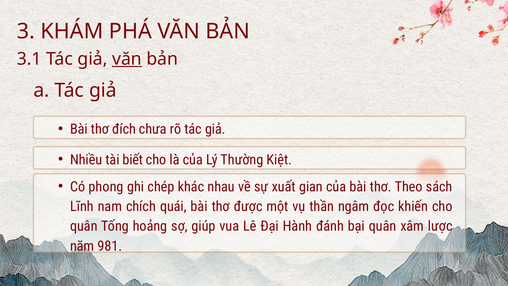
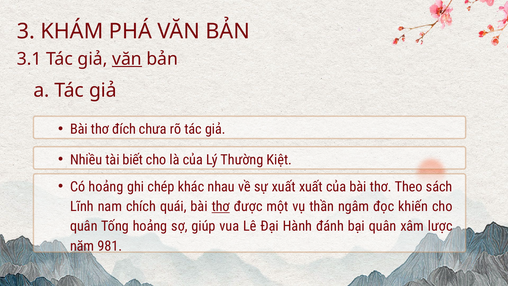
Có phong: phong -> hoảng
xuất gian: gian -> xuất
thơ at (221, 206) underline: none -> present
